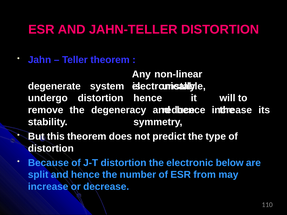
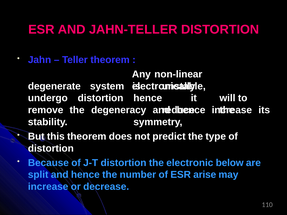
from: from -> arise
